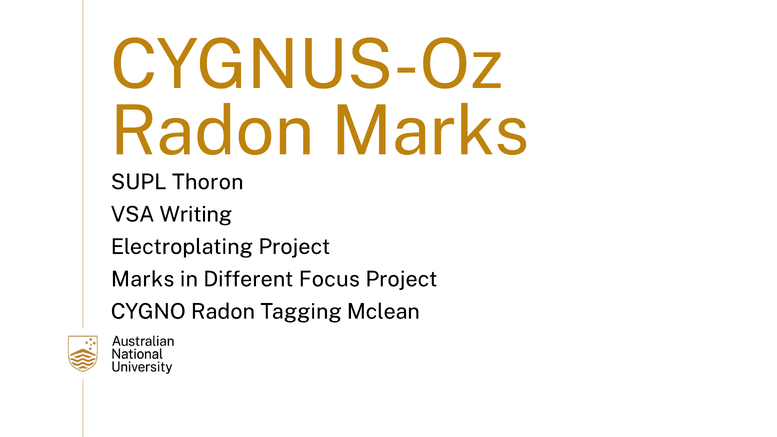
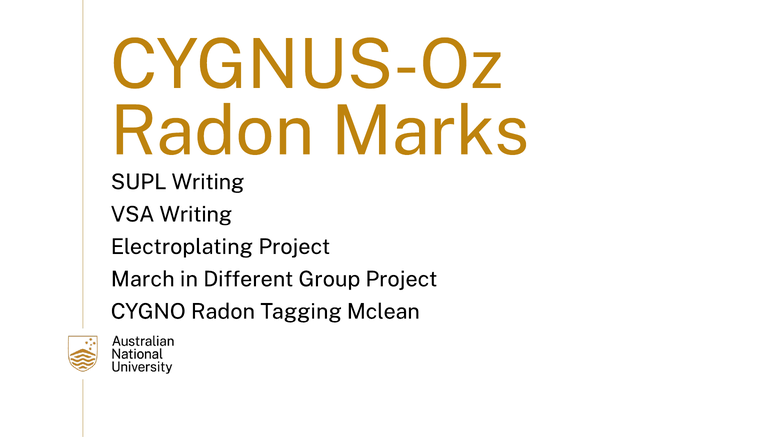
SUPL Thoron: Thoron -> Writing
Marks at (143, 279): Marks -> March
Focus: Focus -> Group
